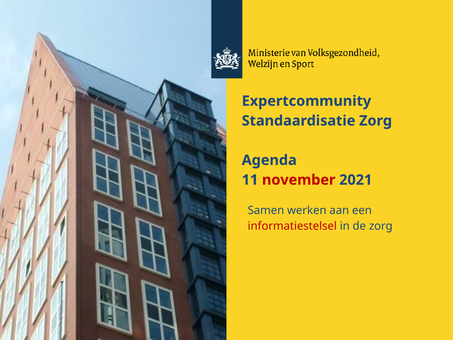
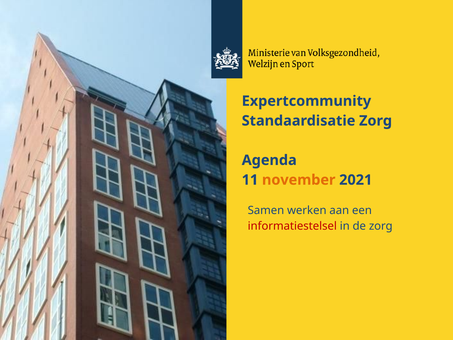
november colour: red -> orange
